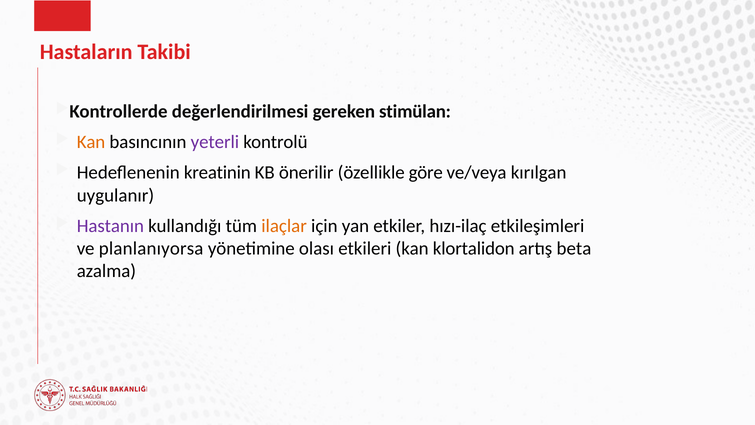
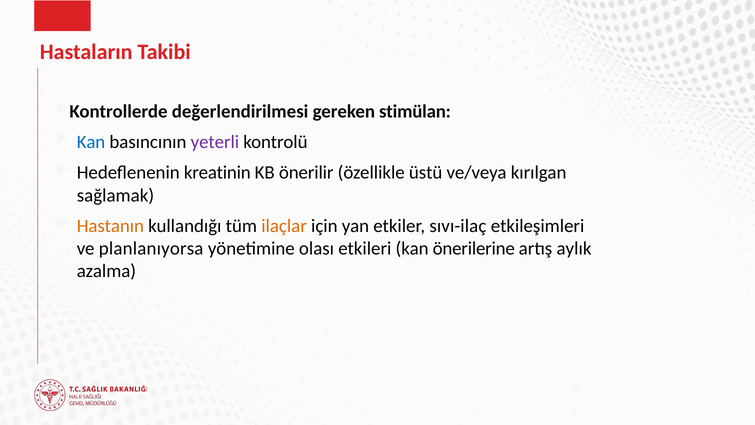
Kan at (91, 142) colour: orange -> blue
göre: göre -> üstü
uygulanır: uygulanır -> sağlamak
Hastanın colour: purple -> orange
hızı-ilaç: hızı-ilaç -> sıvı-ilaç
klortalidon: klortalidon -> önerilerine
beta: beta -> aylık
